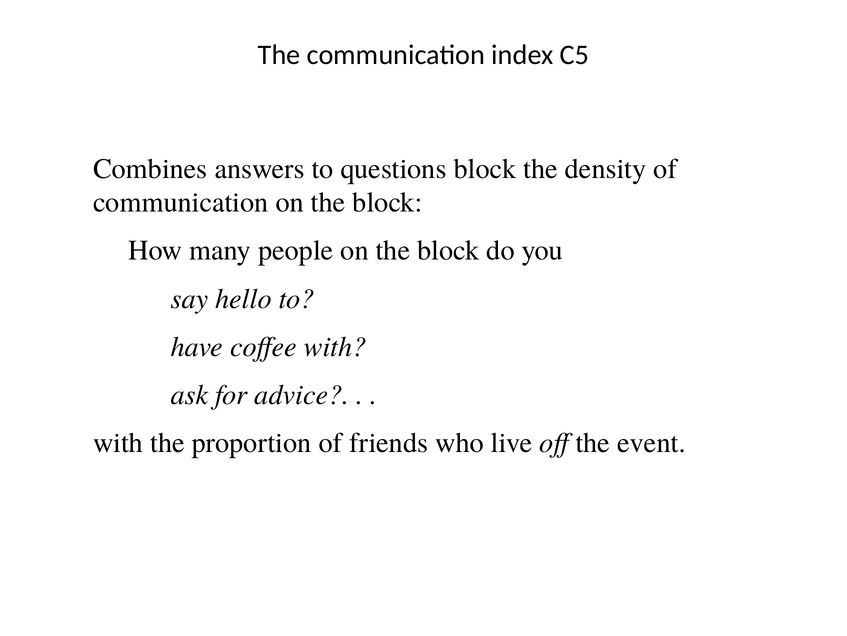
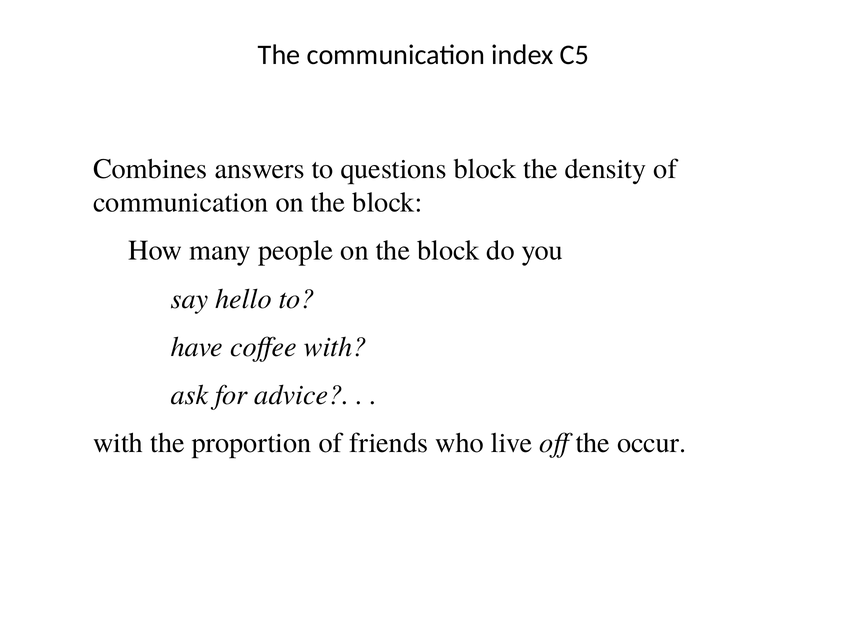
event: event -> occur
